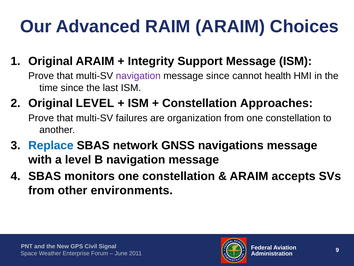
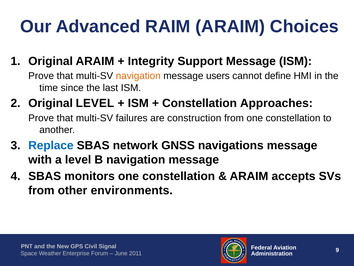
navigation at (138, 76) colour: purple -> orange
message since: since -> users
health: health -> define
organization: organization -> construction
